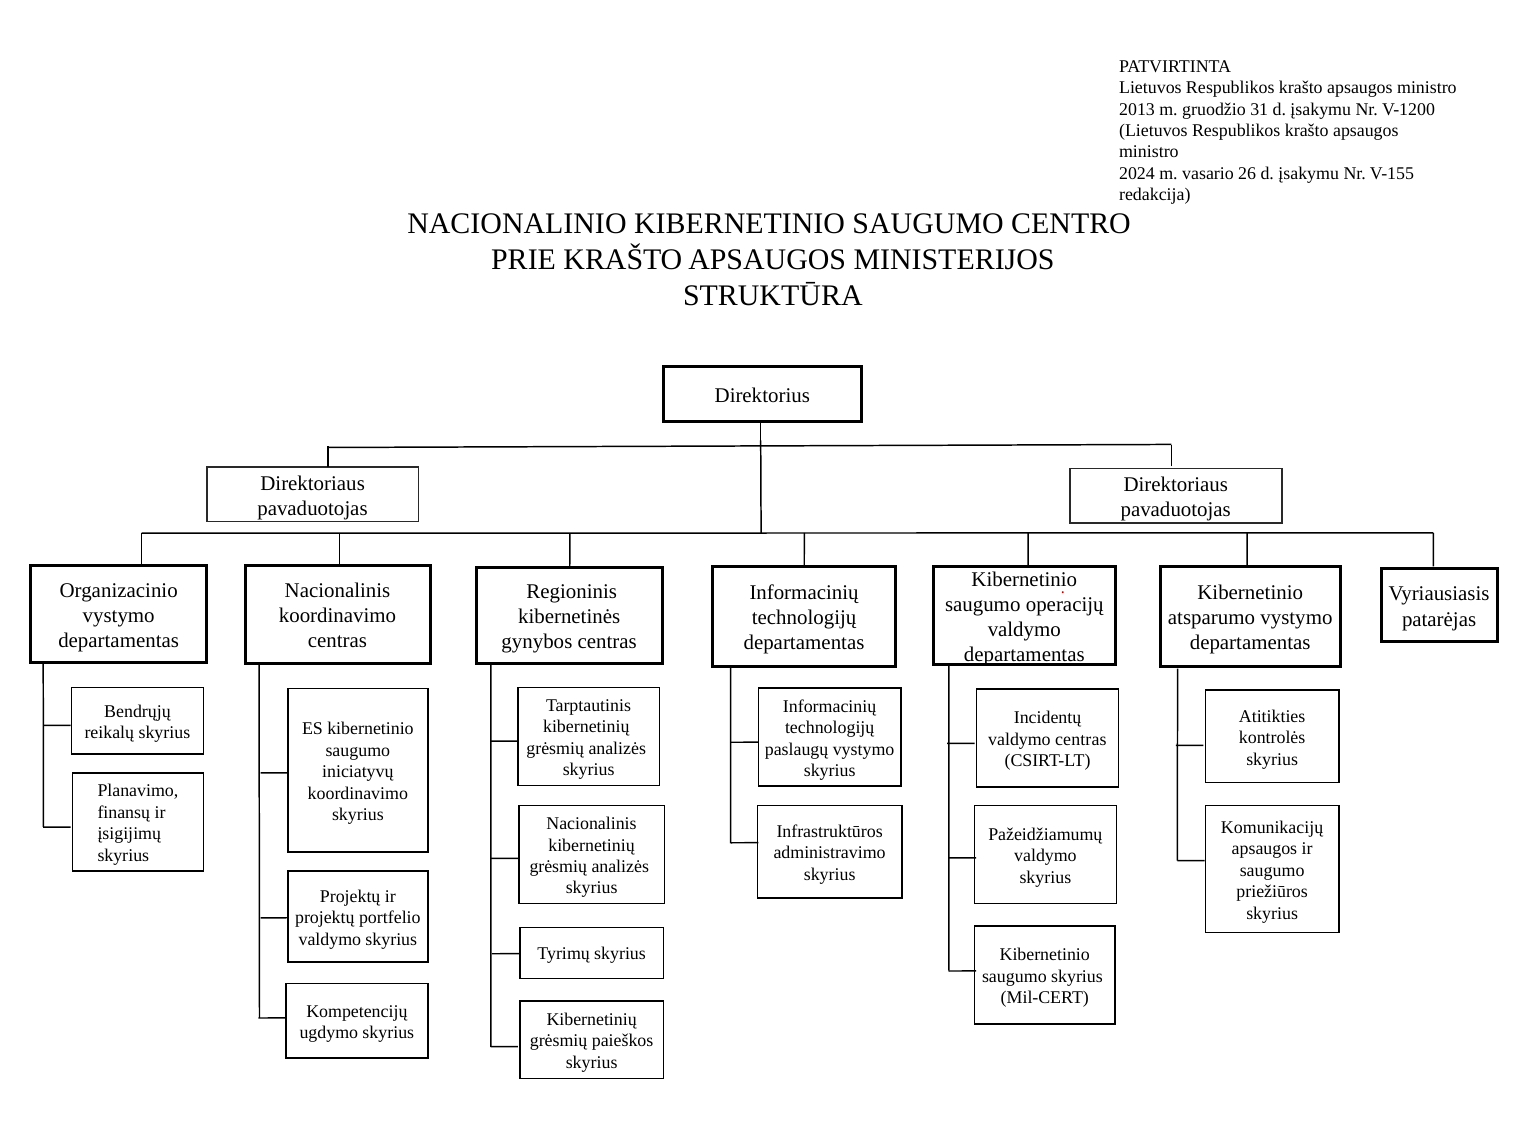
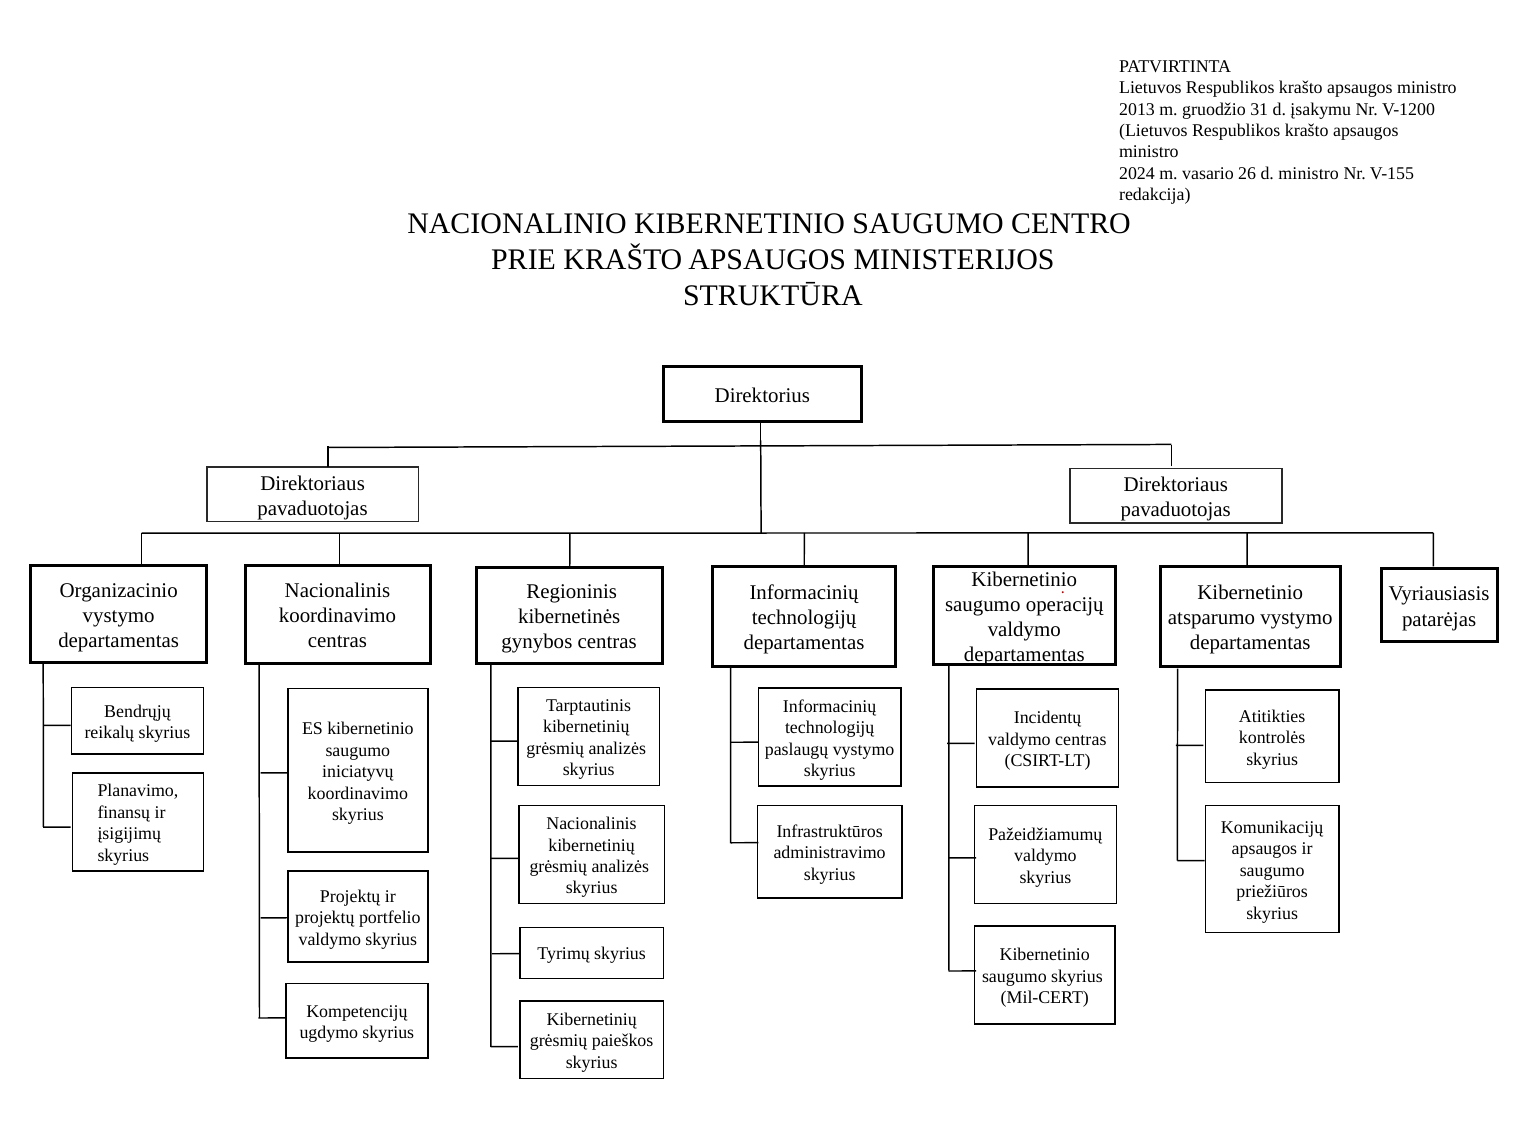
26 d įsakymu: įsakymu -> ministro
